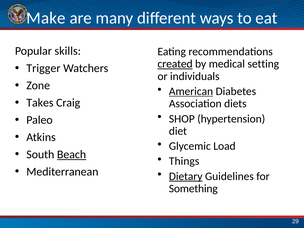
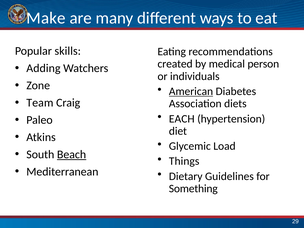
created underline: present -> none
setting: setting -> person
Trigger: Trigger -> Adding
Takes: Takes -> Team
SHOP: SHOP -> EACH
Dietary underline: present -> none
